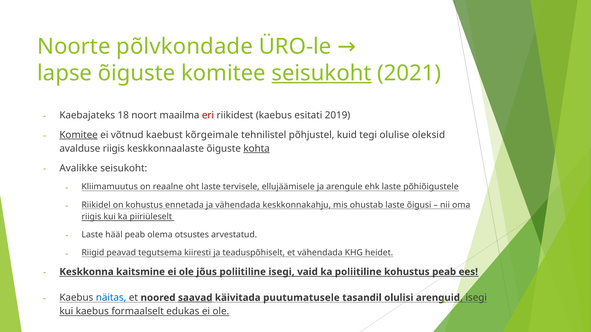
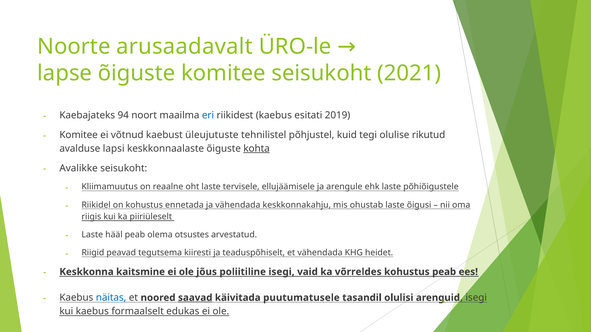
põlvkondade: põlvkondade -> arusaadavalt
seisukoht at (322, 73) underline: present -> none
18: 18 -> 94
eri colour: red -> blue
Komitee at (79, 135) underline: present -> none
kõrgeimale: kõrgeimale -> üleujutuste
oleksid: oleksid -> rikutud
avalduse riigis: riigis -> lapsi
ka poliitiline: poliitiline -> võrreldes
